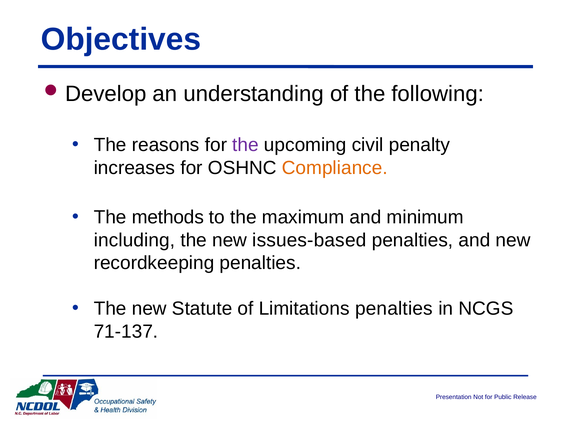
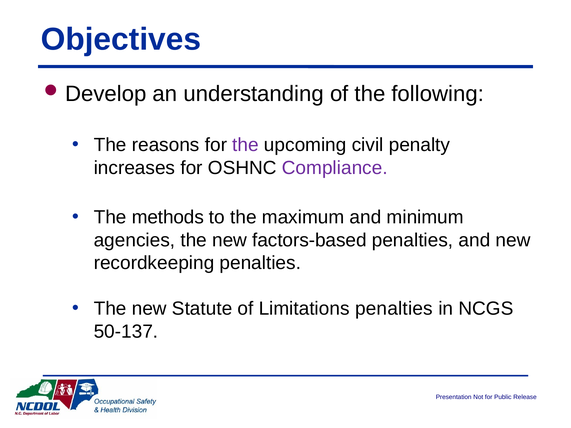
Compliance colour: orange -> purple
including: including -> agencies
issues-based: issues-based -> factors-based
71-137: 71-137 -> 50-137
